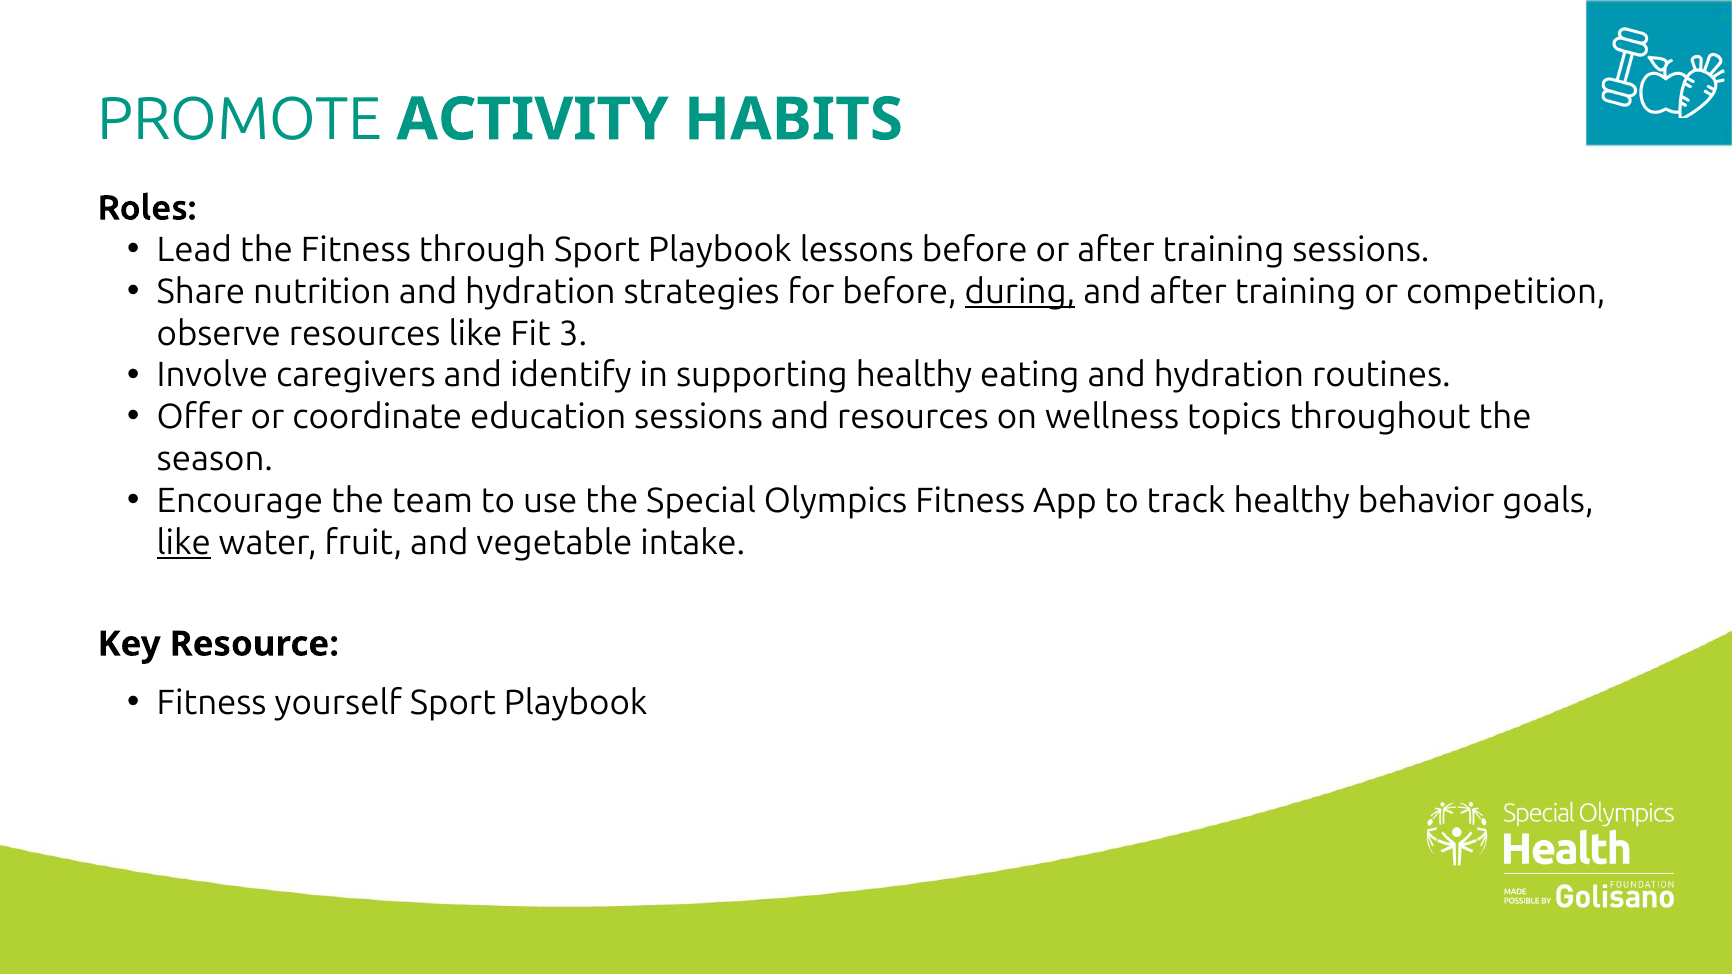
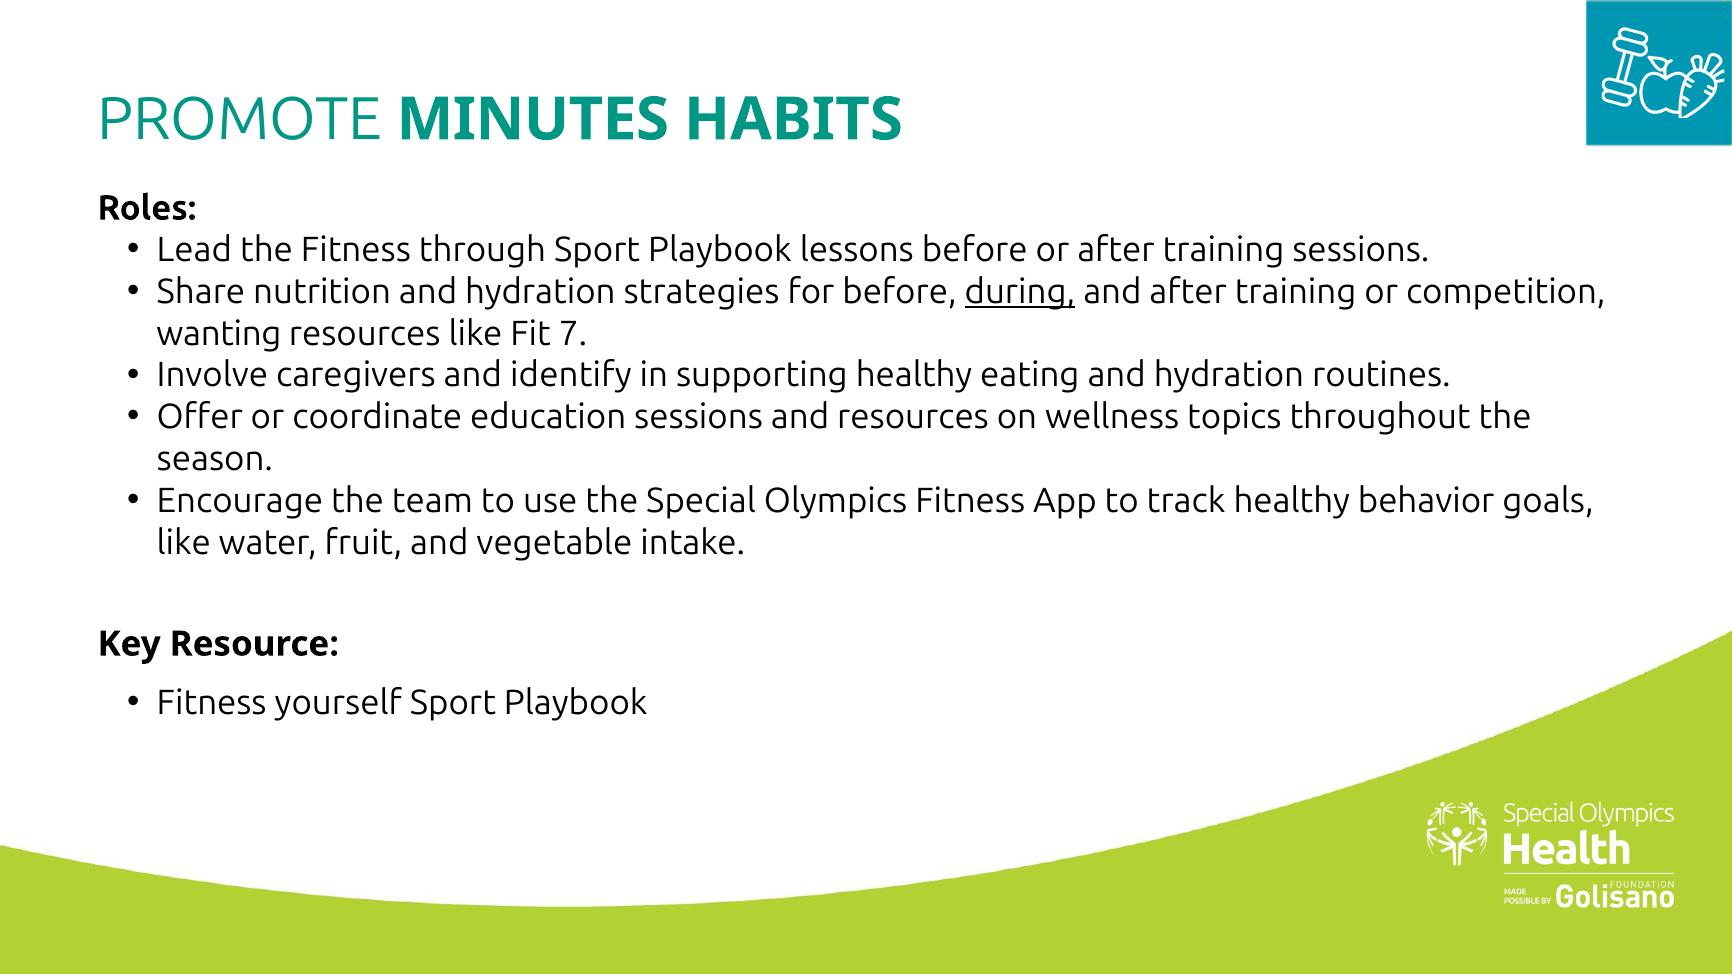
ACTIVITY: ACTIVITY -> MINUTES
observe: observe -> wanting
3: 3 -> 7
like at (184, 543) underline: present -> none
